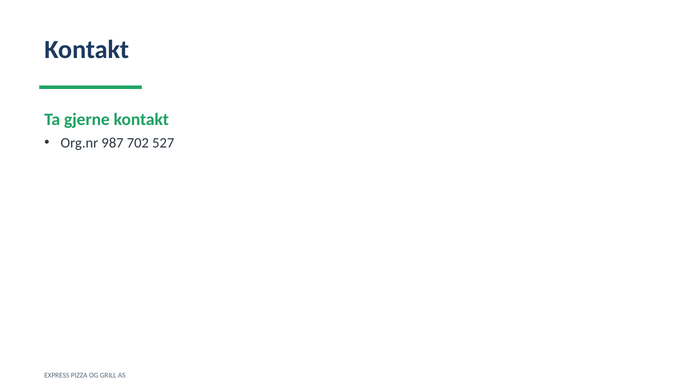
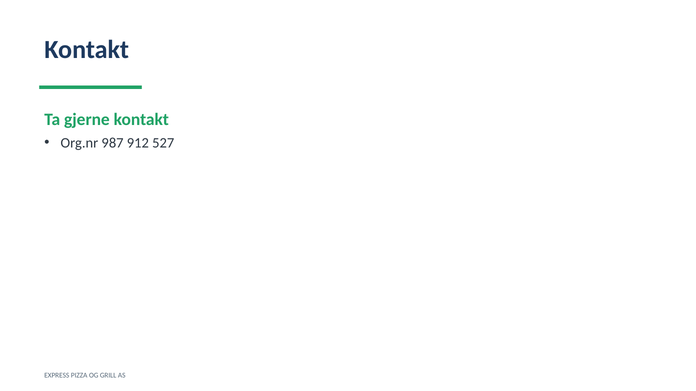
702: 702 -> 912
